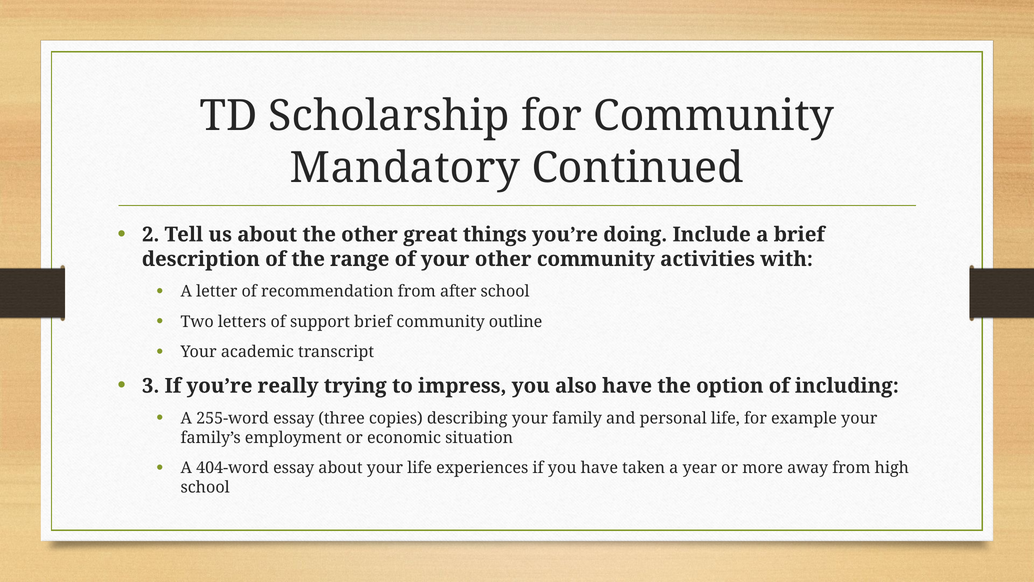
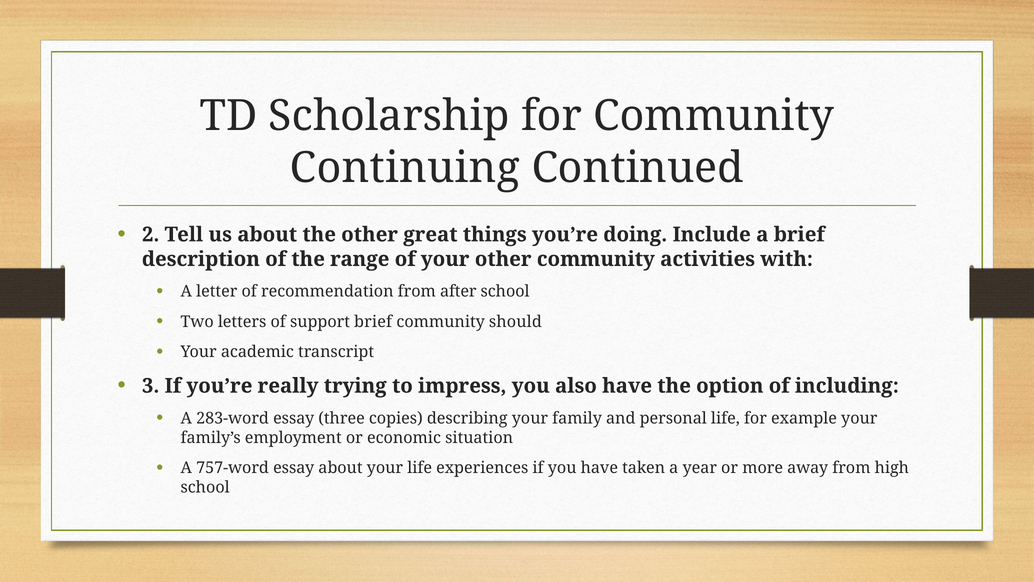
Mandatory: Mandatory -> Continuing
outline: outline -> should
255-word: 255-word -> 283-word
404-word: 404-word -> 757-word
